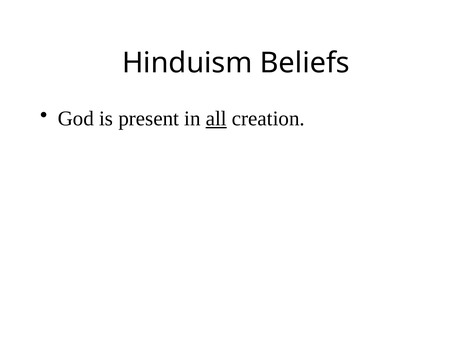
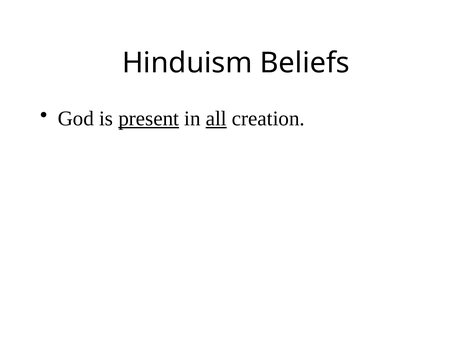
present underline: none -> present
